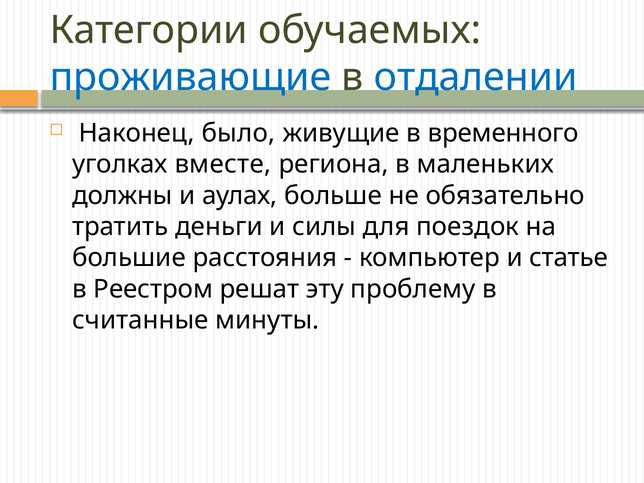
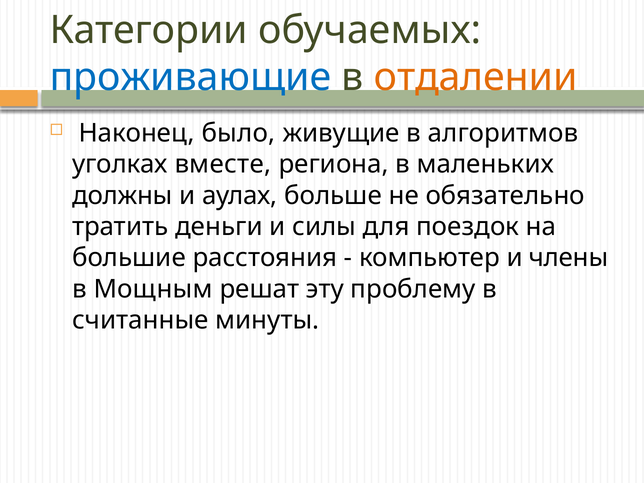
отдалении colour: blue -> orange
временного: временного -> алгоритмов
статье: статье -> члены
Реестром: Реестром -> Мощным
